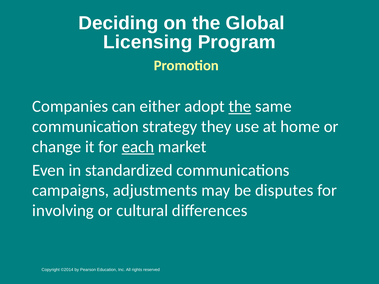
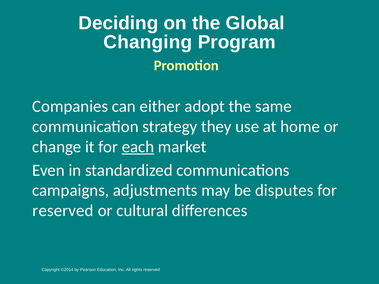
Licensing: Licensing -> Changing
the at (240, 107) underline: present -> none
involving at (63, 211): involving -> reserved
